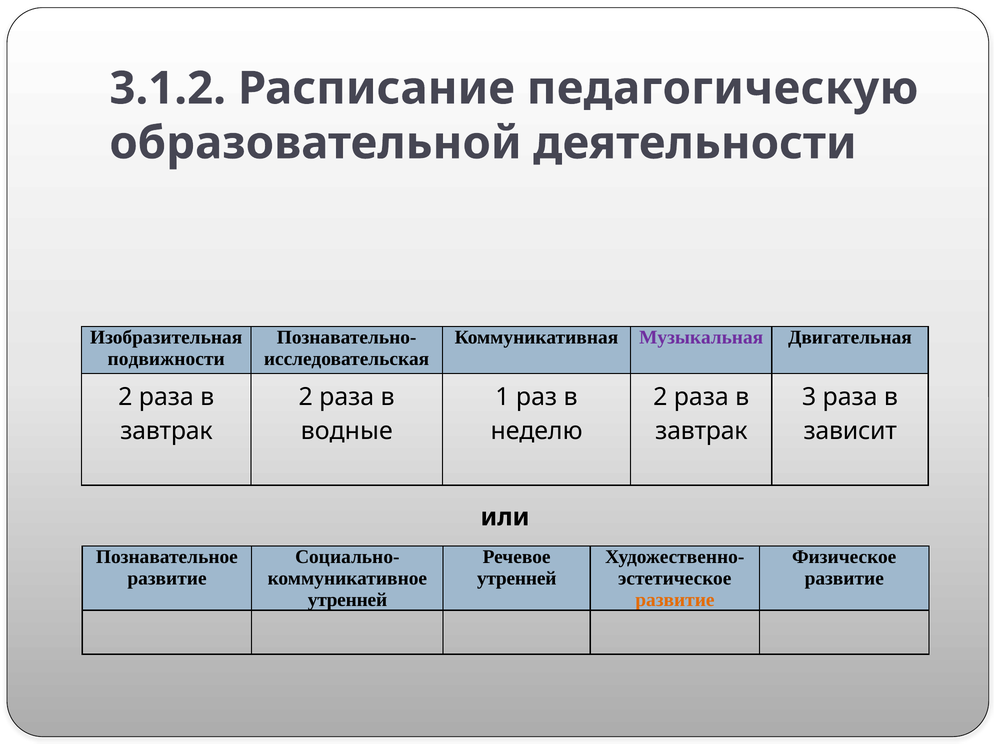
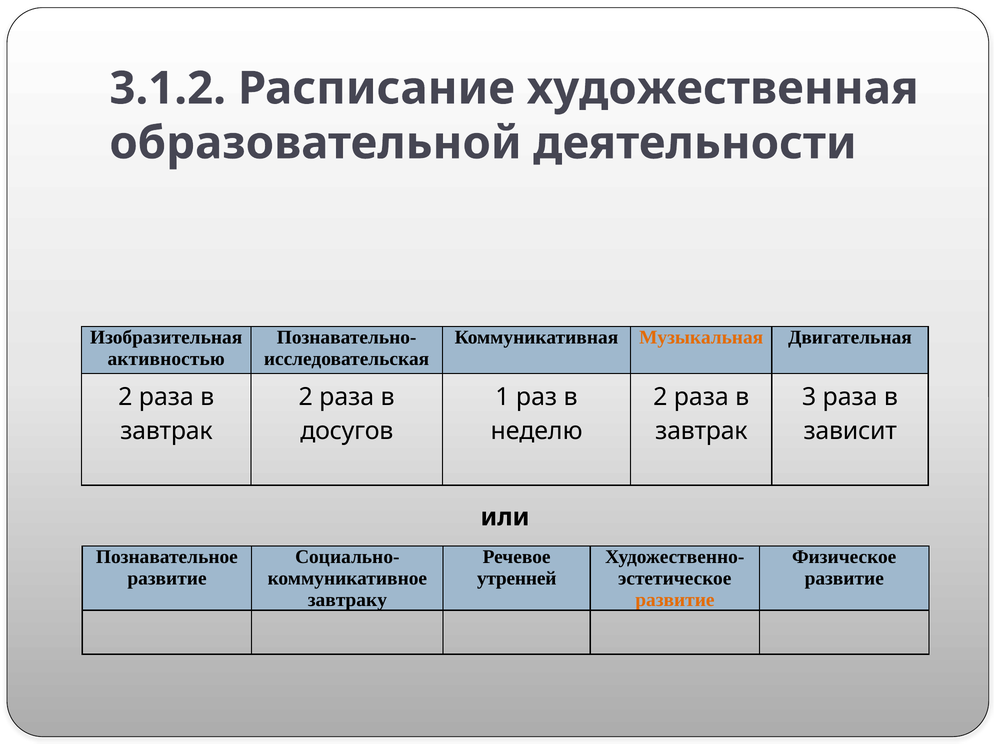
педагогическую: педагогическую -> художественная
Музыкальная colour: purple -> orange
подвижности: подвижности -> активностью
водные: водные -> досугов
утренней at (347, 600): утренней -> завтраку
